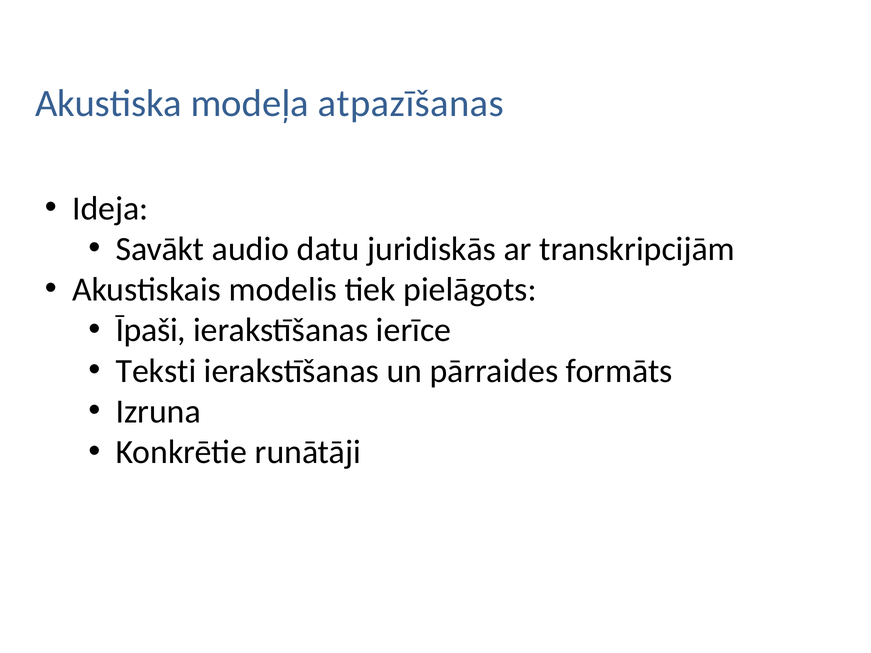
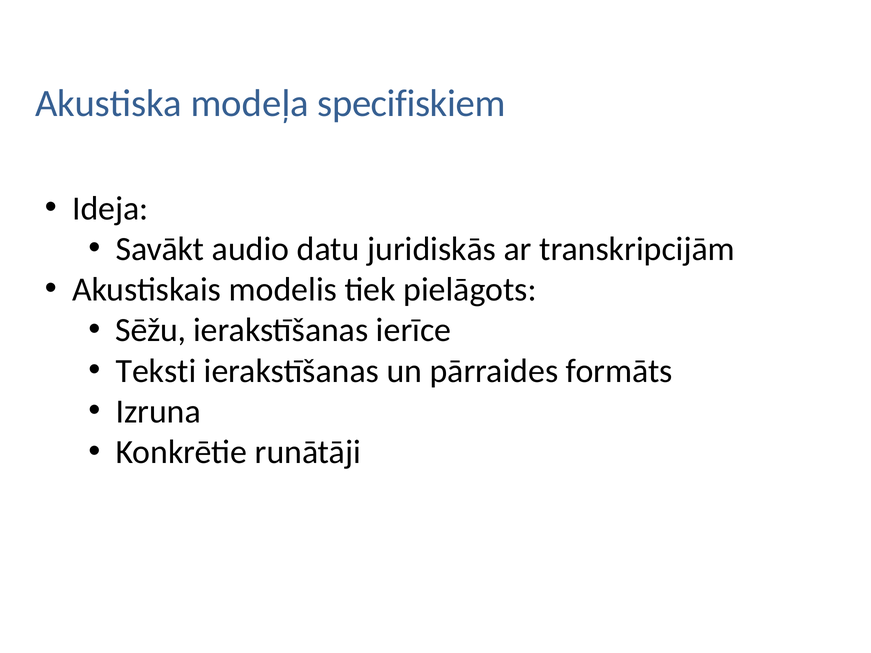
atpazīšanas: atpazīšanas -> specifiskiem
Īpaši: Īpaši -> Sēžu
